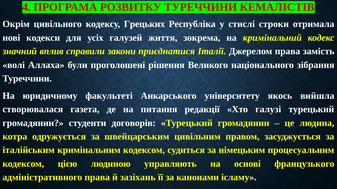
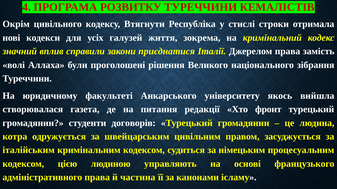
Грецьких: Грецьких -> Втягнути
галузі: галузі -> фронт
зазіхань: зазіхань -> частина
